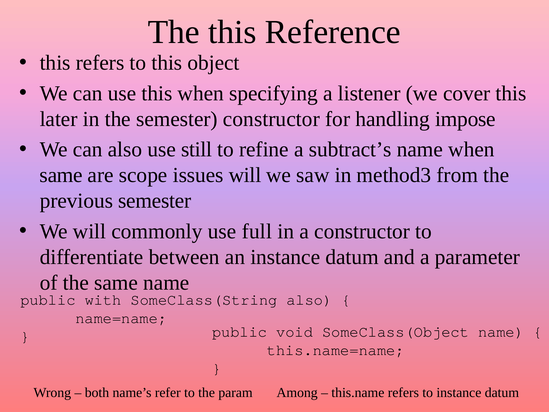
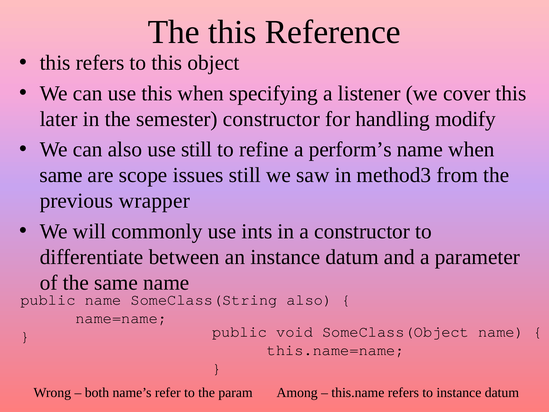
impose: impose -> modify
subtract’s: subtract’s -> perform’s
issues will: will -> still
previous semester: semester -> wrapper
full: full -> ints
public with: with -> name
